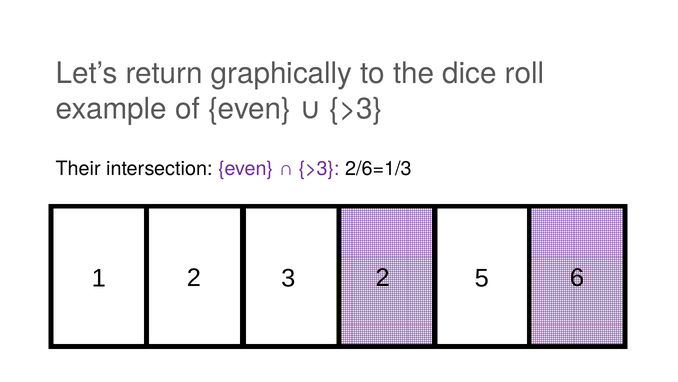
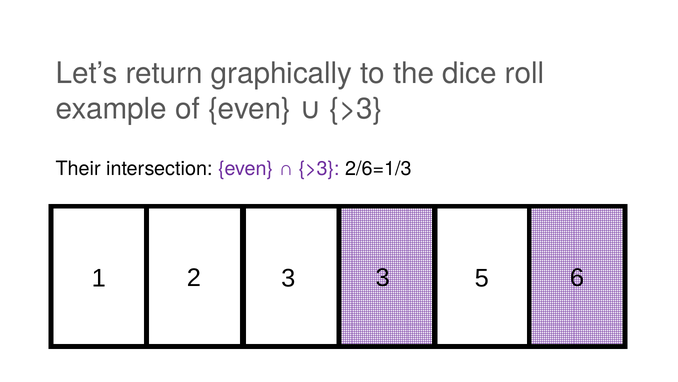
3 2: 2 -> 3
